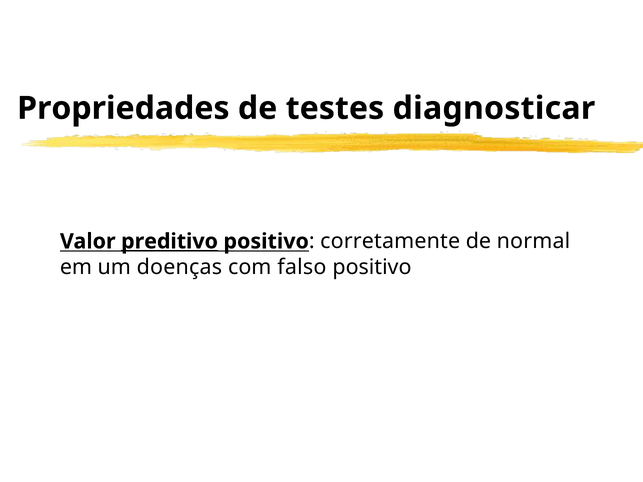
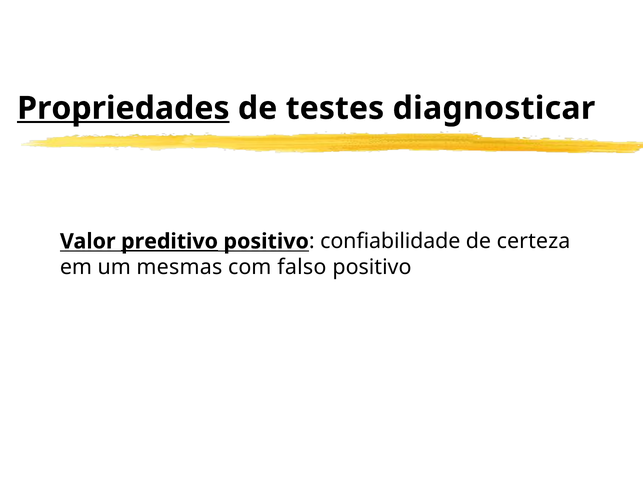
Propriedades underline: none -> present
corretamente: corretamente -> confiabilidade
normal: normal -> certeza
doenças: doenças -> mesmas
